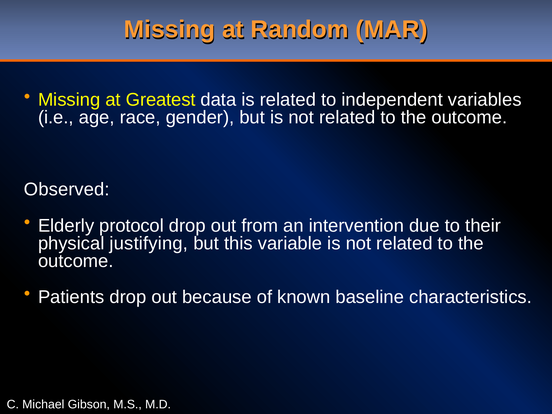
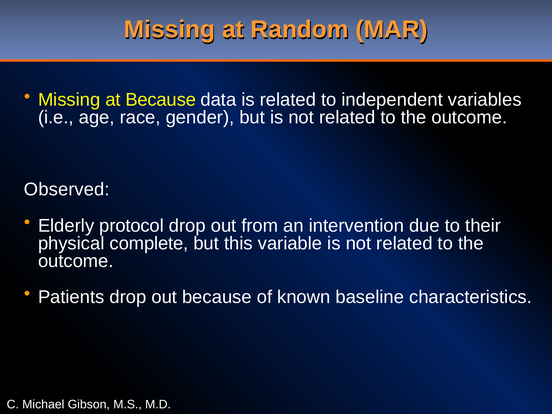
at Greatest: Greatest -> Because
justifying: justifying -> complete
